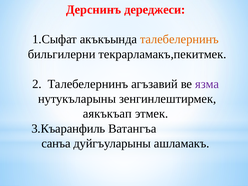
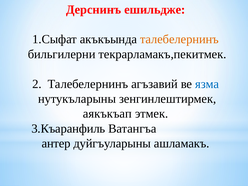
дереджеси: дереджеси -> ешильдже
язма colour: purple -> blue
санъа: санъа -> антер
